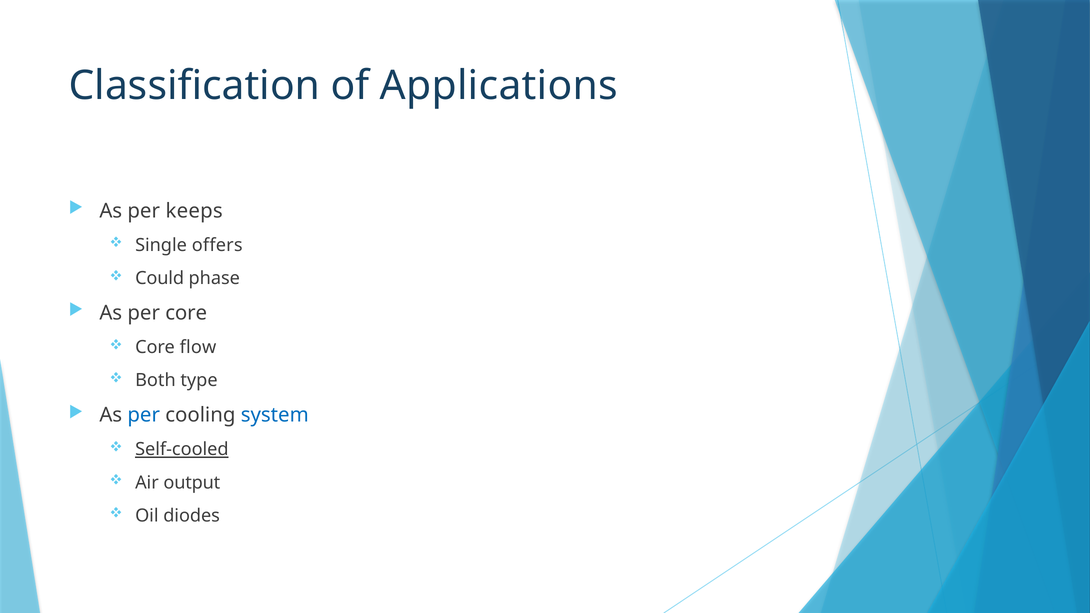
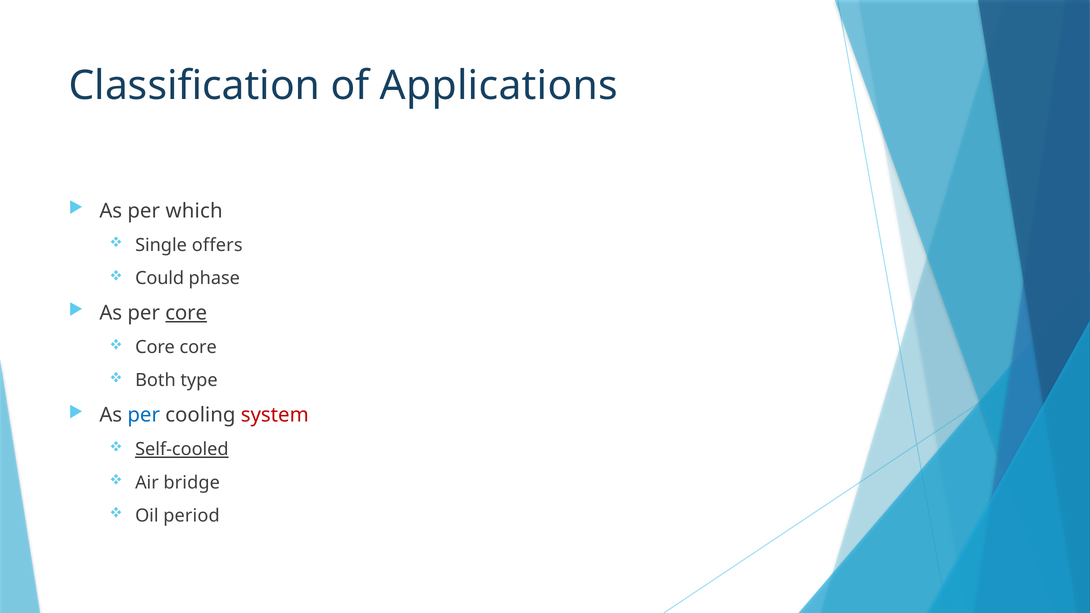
keeps: keeps -> which
core at (186, 313) underline: none -> present
Core flow: flow -> core
system colour: blue -> red
output: output -> bridge
diodes: diodes -> period
